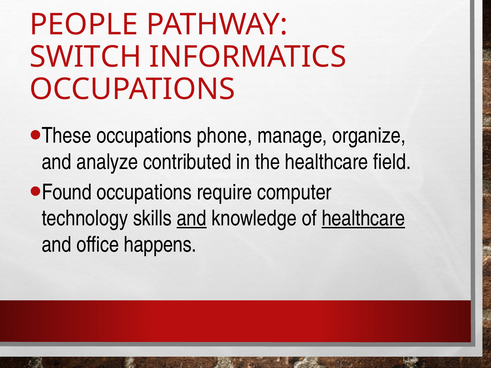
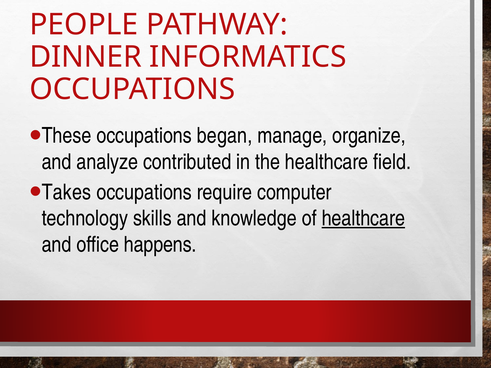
SWITCH: SWITCH -> DINNER
phone: phone -> began
Found: Found -> Takes
and at (192, 219) underline: present -> none
